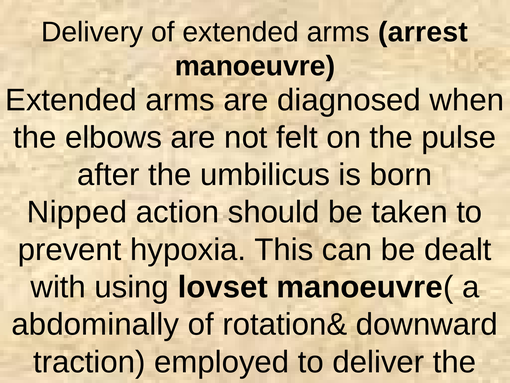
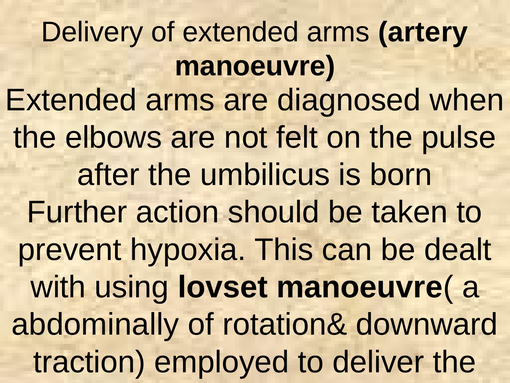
arrest: arrest -> artery
Nipped: Nipped -> Further
